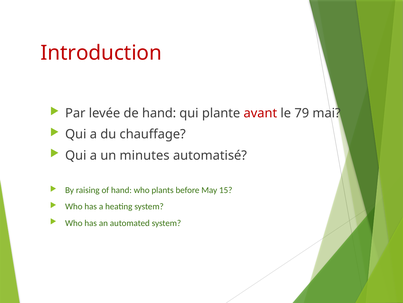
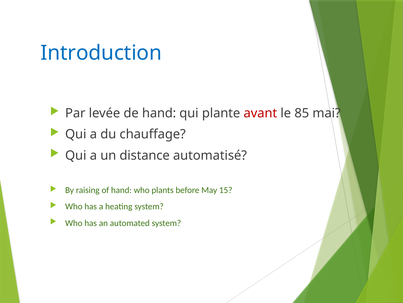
Introduction colour: red -> blue
79: 79 -> 85
minutes: minutes -> distance
